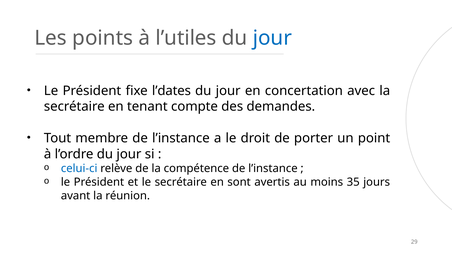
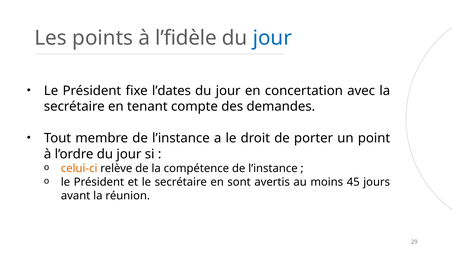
l’utiles: l’utiles -> l’fidèle
celui-ci colour: blue -> orange
35: 35 -> 45
